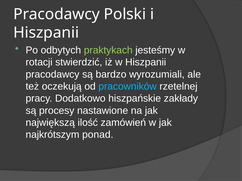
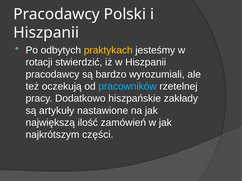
praktykach colour: light green -> yellow
procesy: procesy -> artykuły
ponad: ponad -> części
